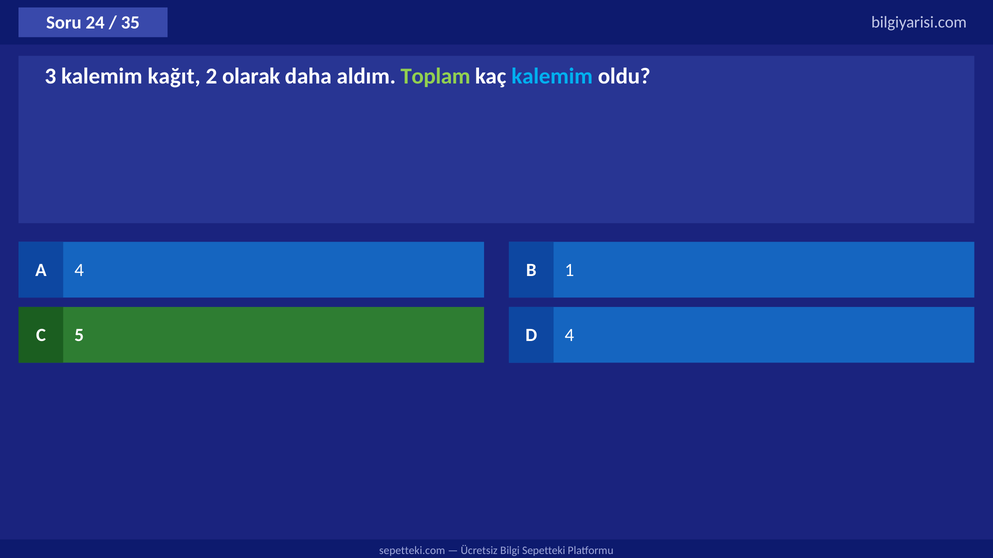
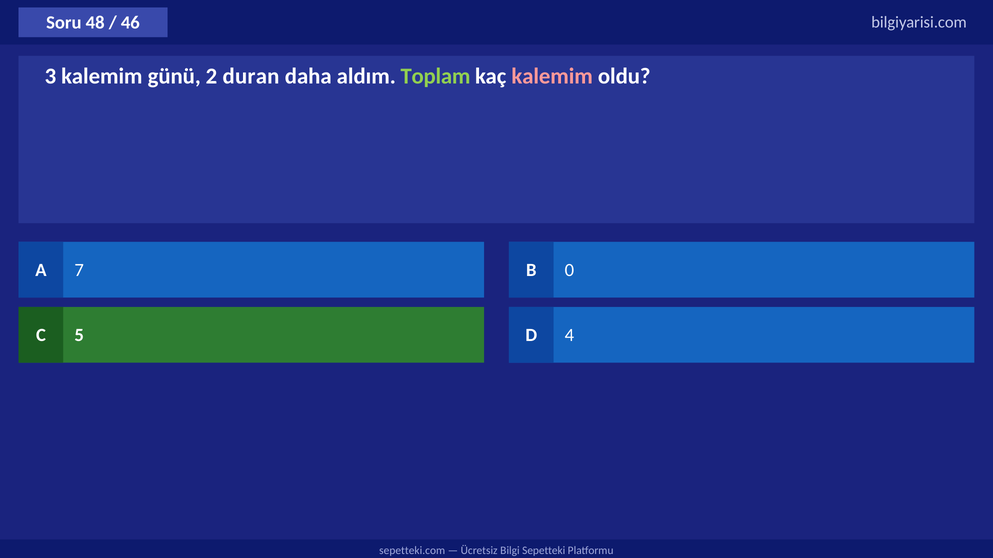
24: 24 -> 48
35: 35 -> 46
kağıt: kağıt -> günü
olarak: olarak -> duran
kalemim at (552, 76) colour: light blue -> pink
A 4: 4 -> 7
1: 1 -> 0
